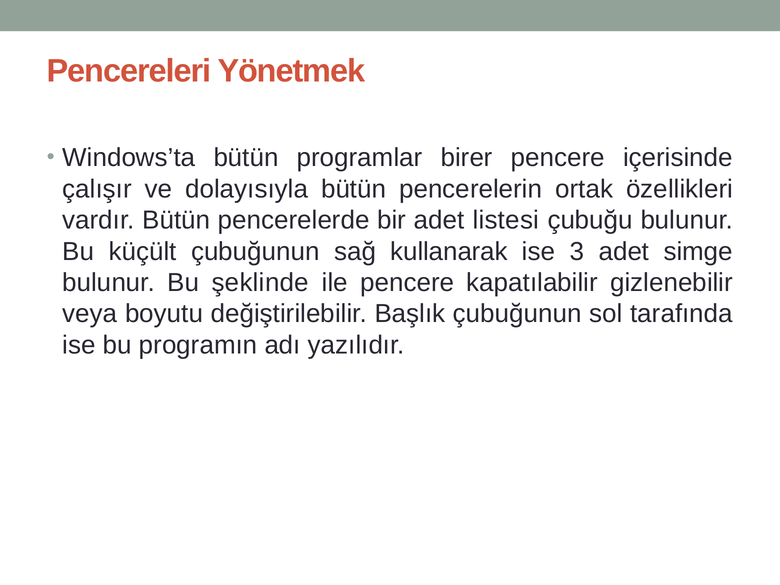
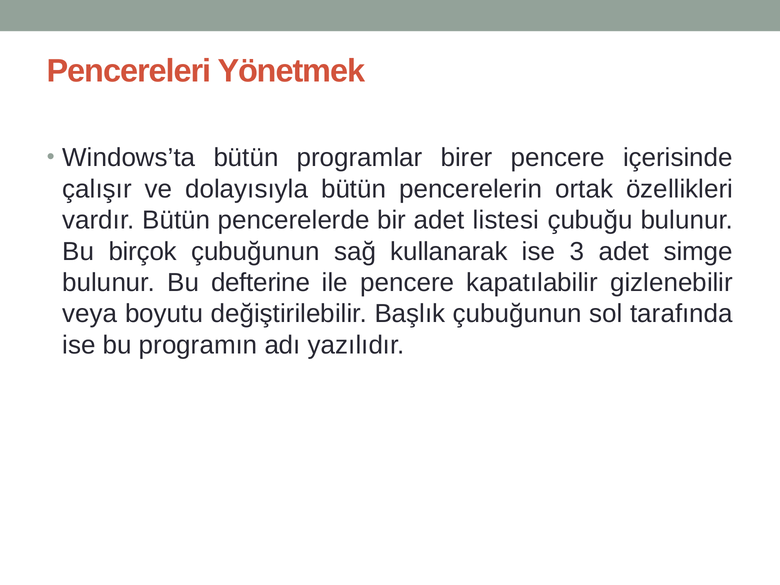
küçült: küçült -> birçok
şeklinde: şeklinde -> defterine
